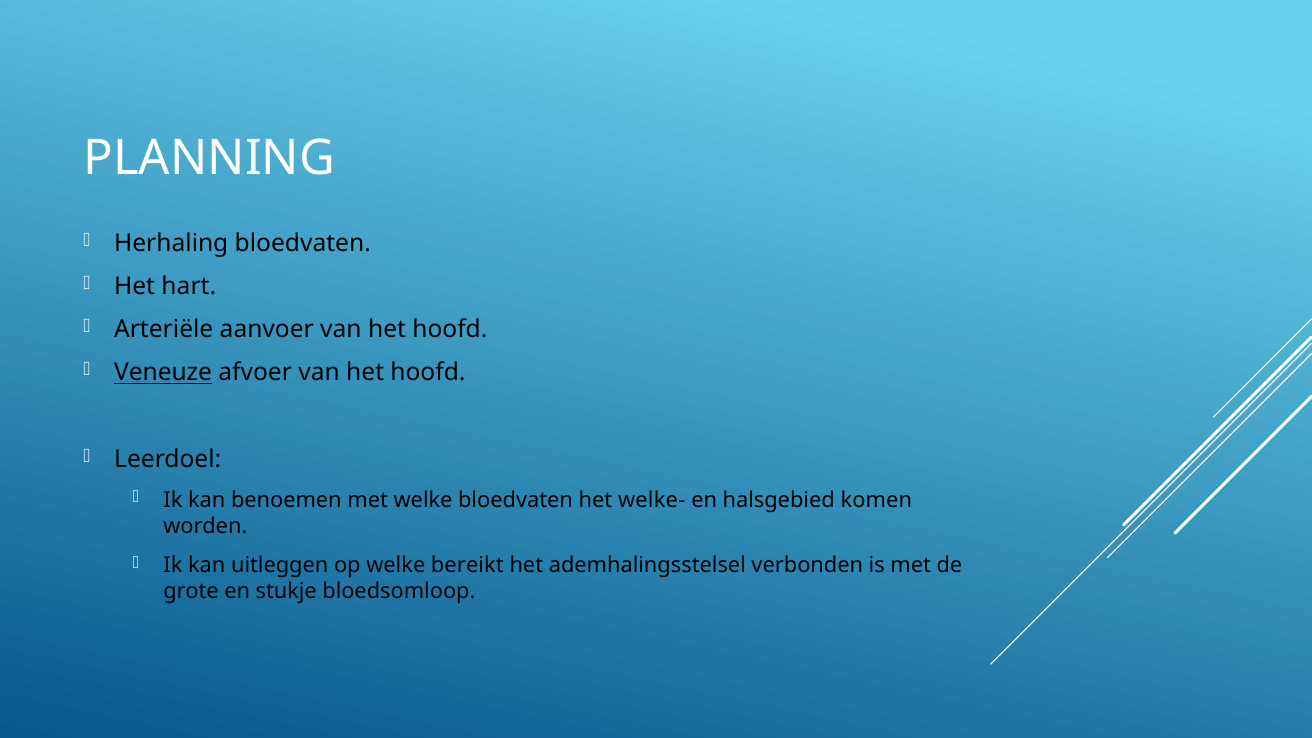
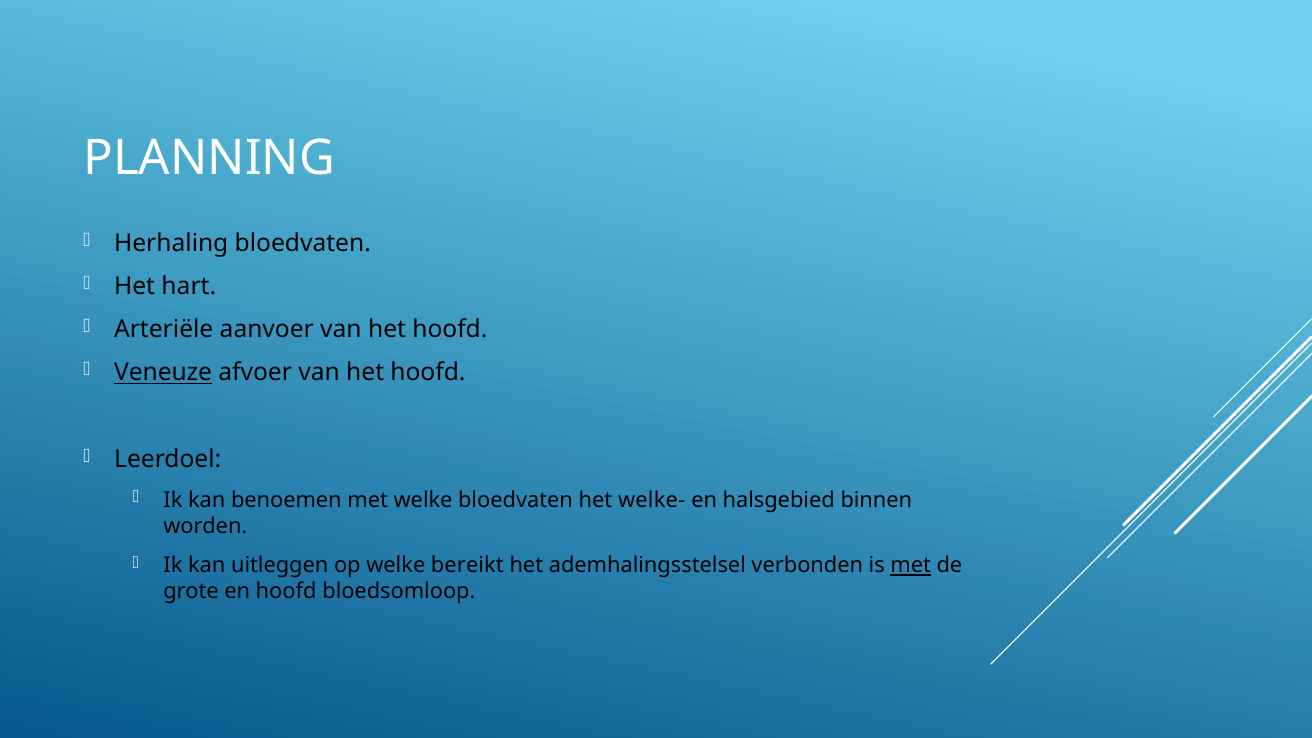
komen: komen -> binnen
met at (911, 565) underline: none -> present
en stukje: stukje -> hoofd
